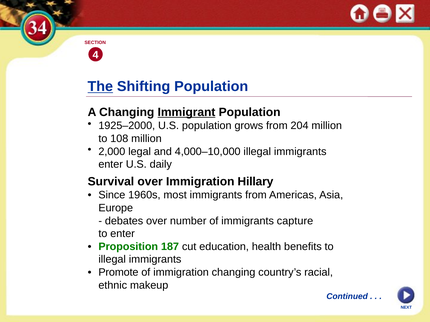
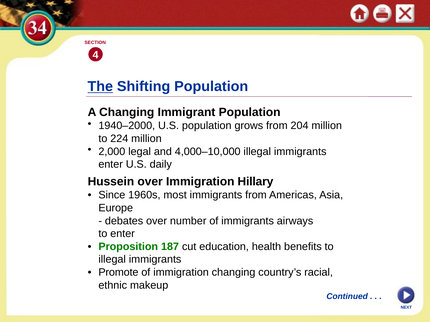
Immigrant underline: present -> none
1925–2000: 1925–2000 -> 1940–2000
108: 108 -> 224
Survival: Survival -> Hussein
capture: capture -> airways
